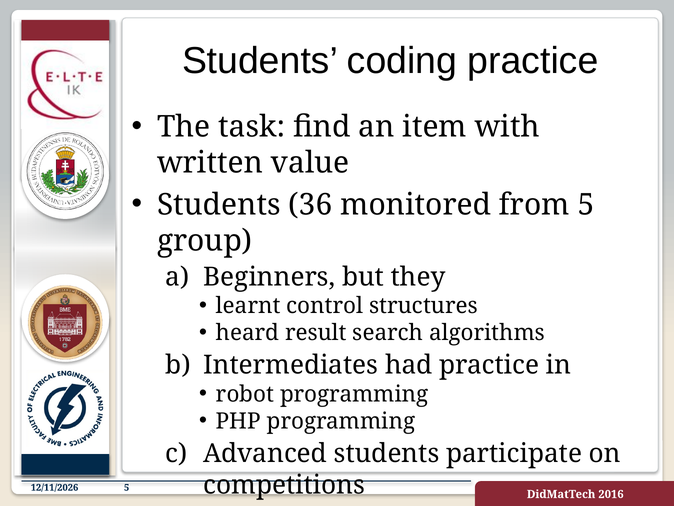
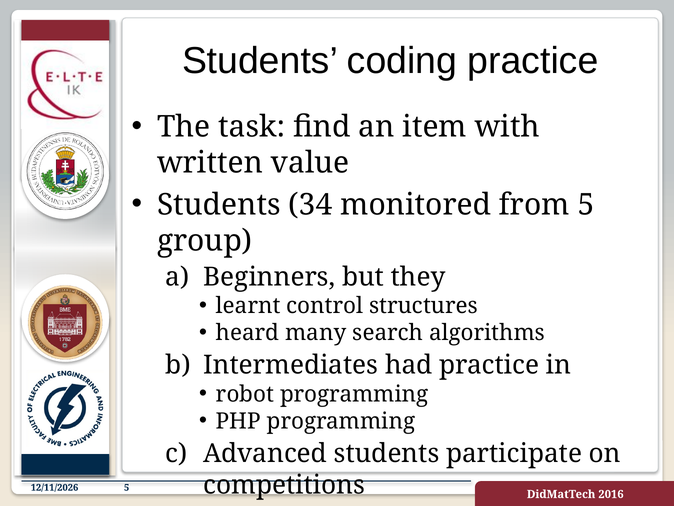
36: 36 -> 34
result: result -> many
